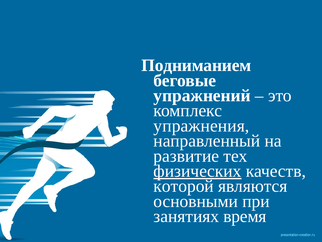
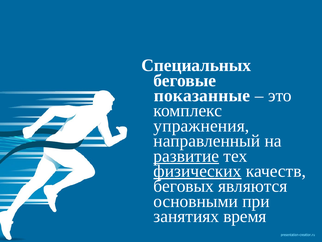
Подниманием: Подниманием -> Специальных
упражнений: упражнений -> показанные
развитие underline: none -> present
которой: которой -> беговых
